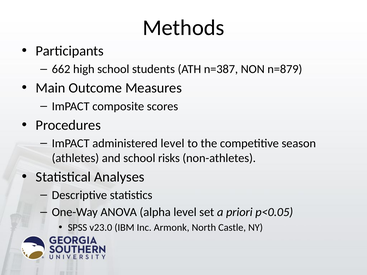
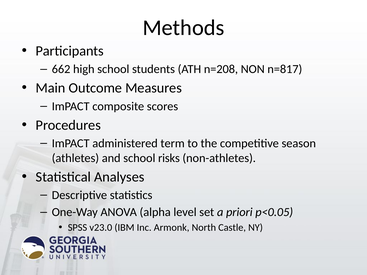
n=387: n=387 -> n=208
n=879: n=879 -> n=817
administered level: level -> term
